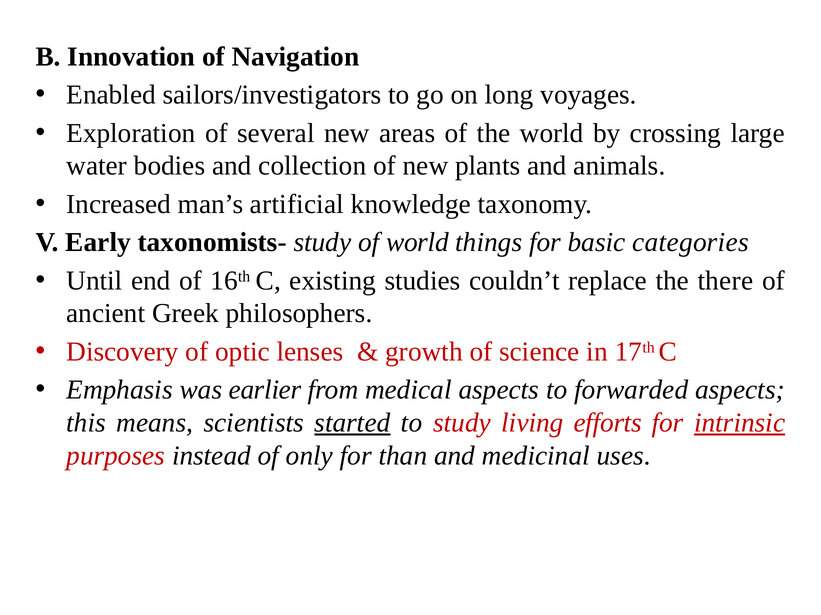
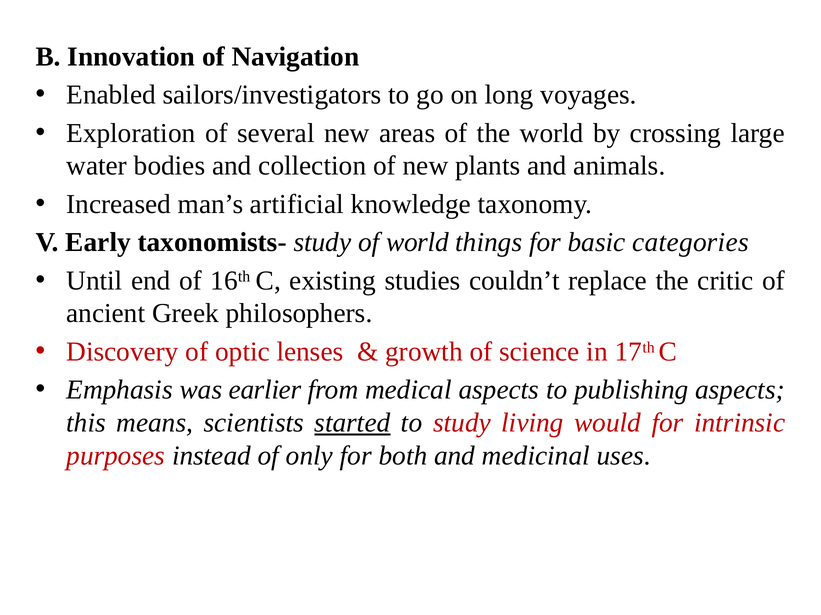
there: there -> critic
forwarded: forwarded -> publishing
efforts: efforts -> would
intrinsic underline: present -> none
than: than -> both
